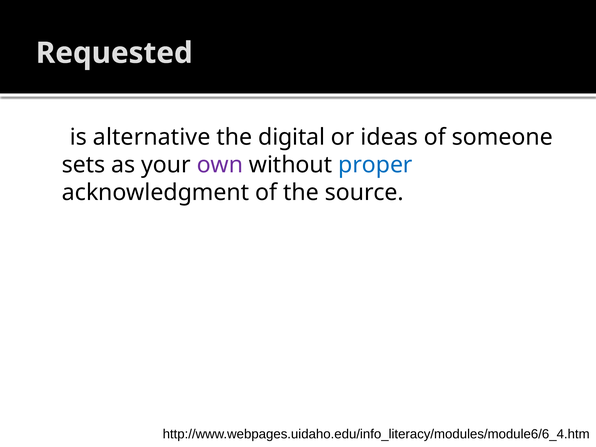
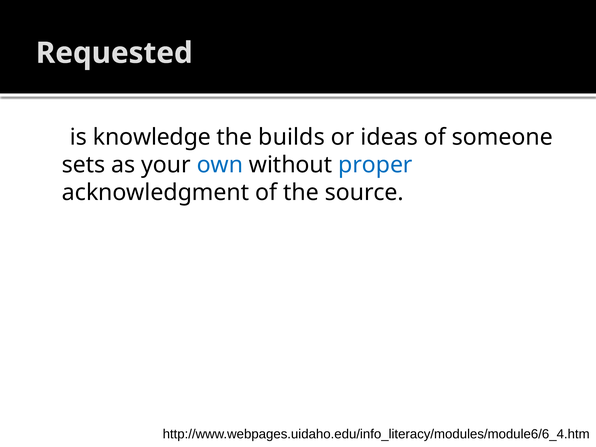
alternative: alternative -> knowledge
digital: digital -> builds
own colour: purple -> blue
